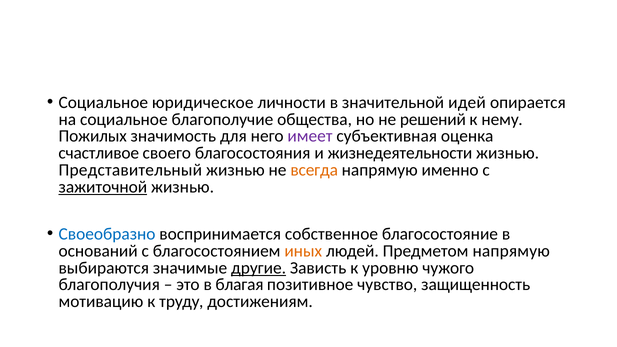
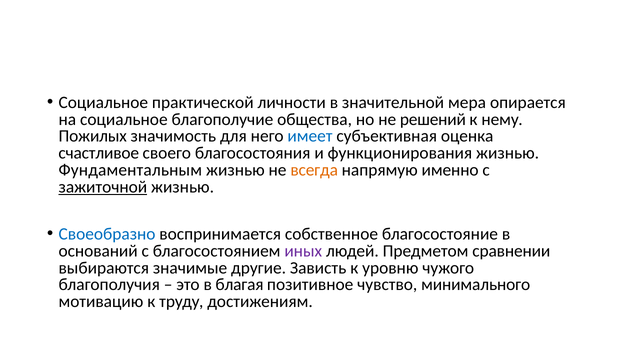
юридическое: юридическое -> практической
идей: идей -> мера
имеет colour: purple -> blue
жизнедеятельности: жизнедеятельности -> функционирования
Представительный: Представительный -> Фундаментальным
иных colour: orange -> purple
Предметом напрямую: напрямую -> сравнении
другие underline: present -> none
защищенность: защищенность -> минимального
